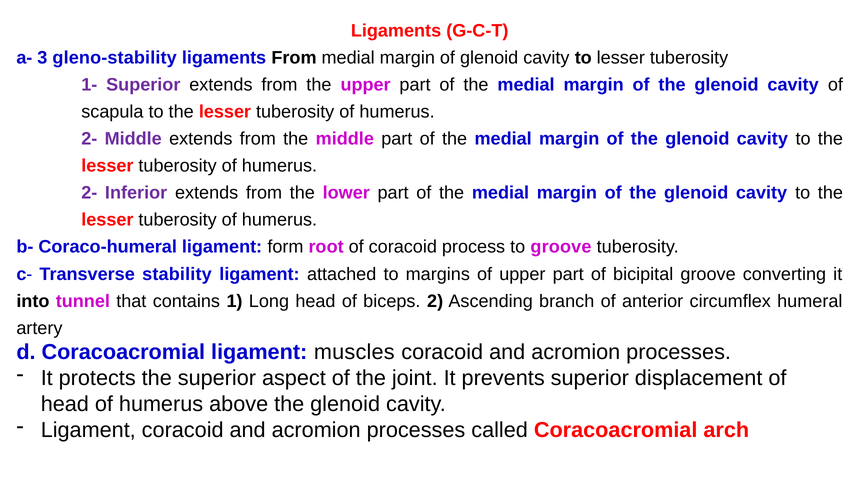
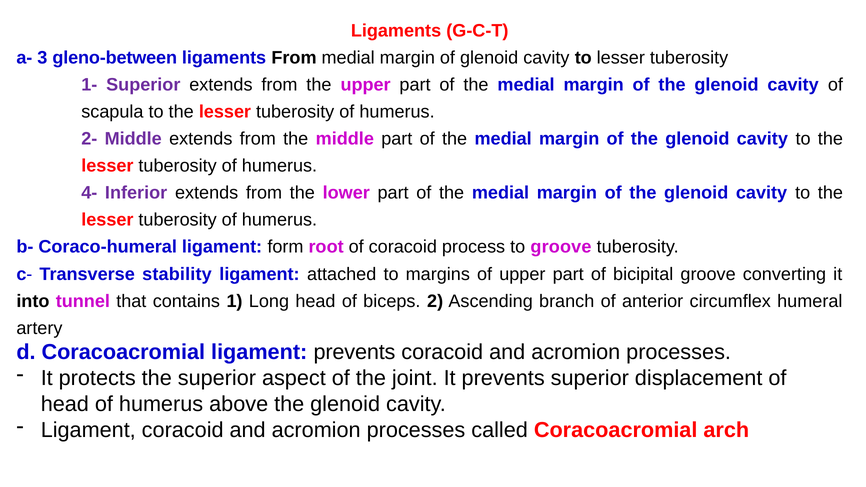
gleno-stability: gleno-stability -> gleno-between
2- at (89, 193): 2- -> 4-
ligament muscles: muscles -> prevents
